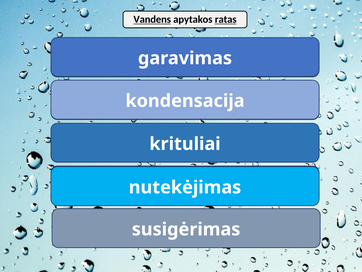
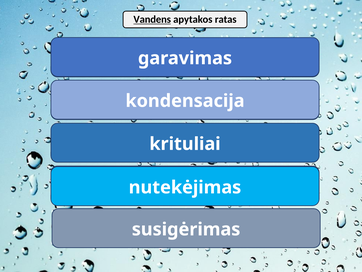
ratas underline: present -> none
